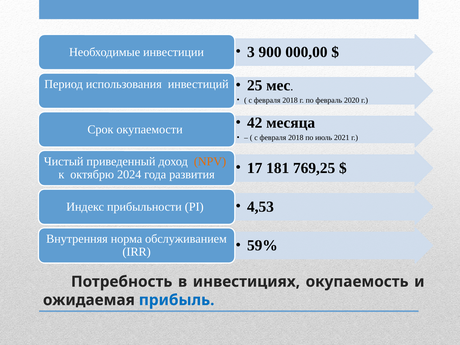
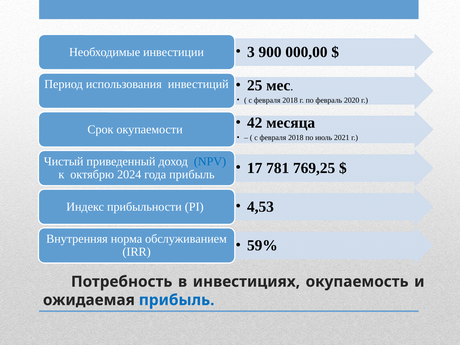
NPV colour: orange -> blue
181: 181 -> 781
года развития: развития -> прибыль
